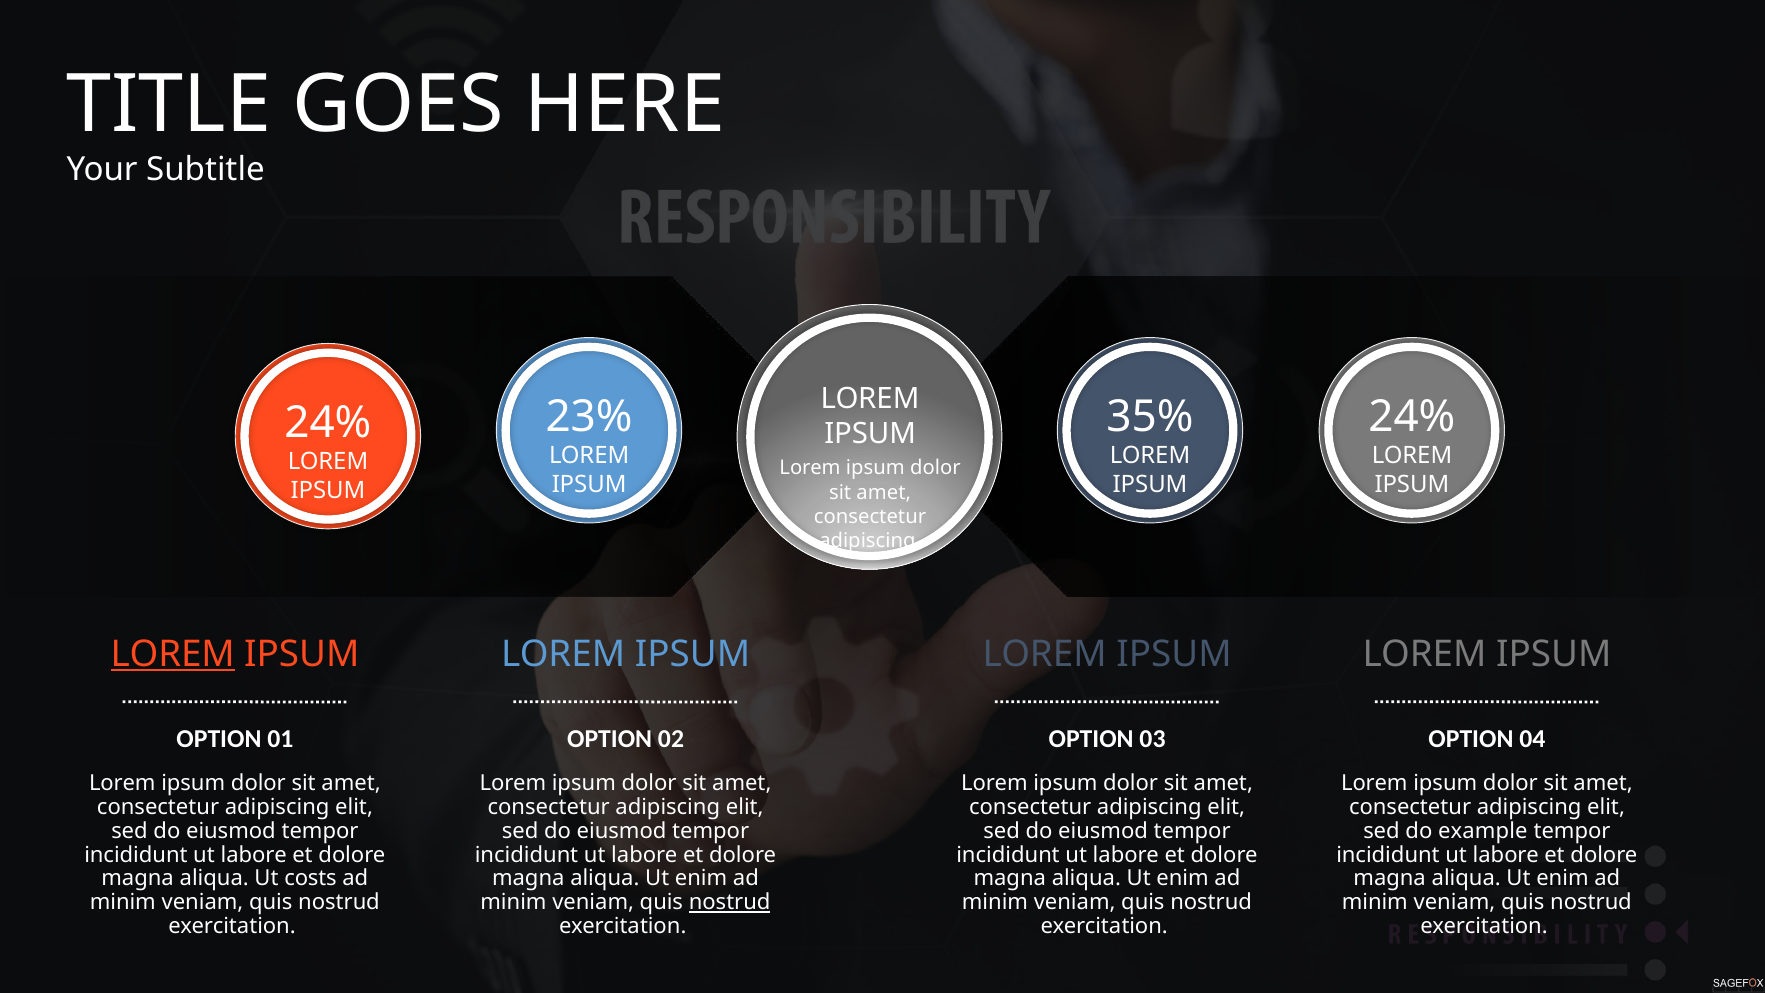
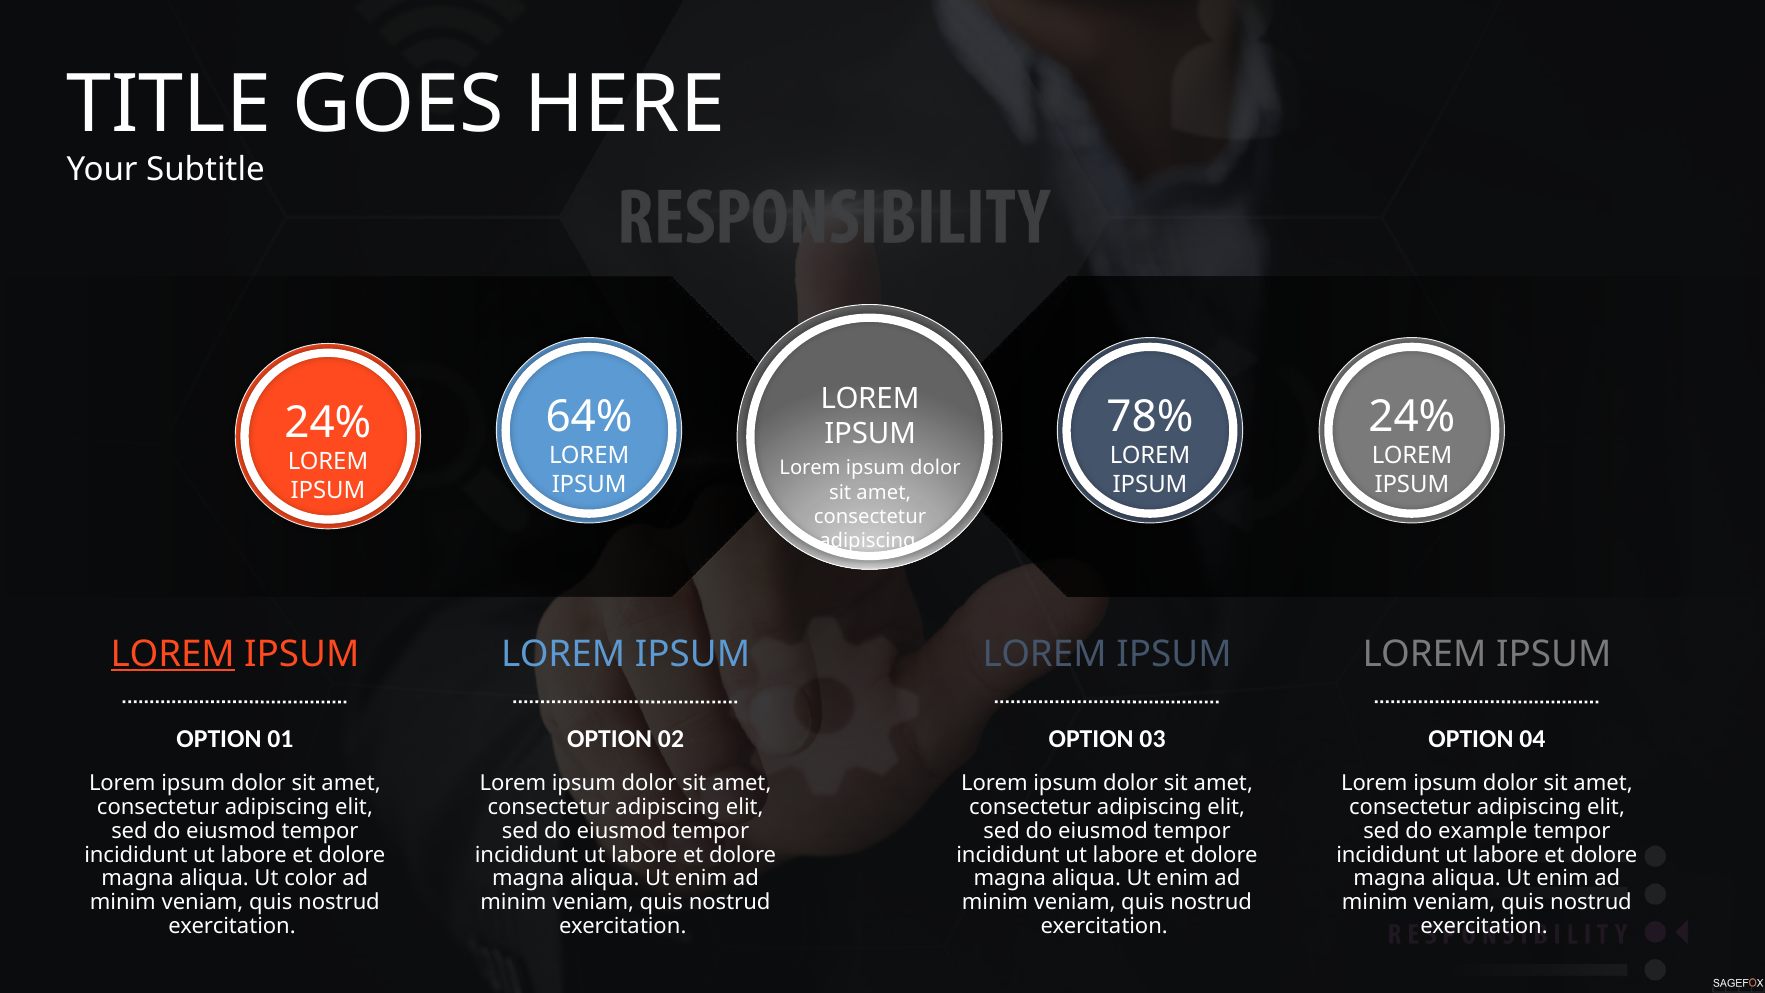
23%: 23% -> 64%
35%: 35% -> 78%
costs: costs -> color
nostrud at (730, 902) underline: present -> none
